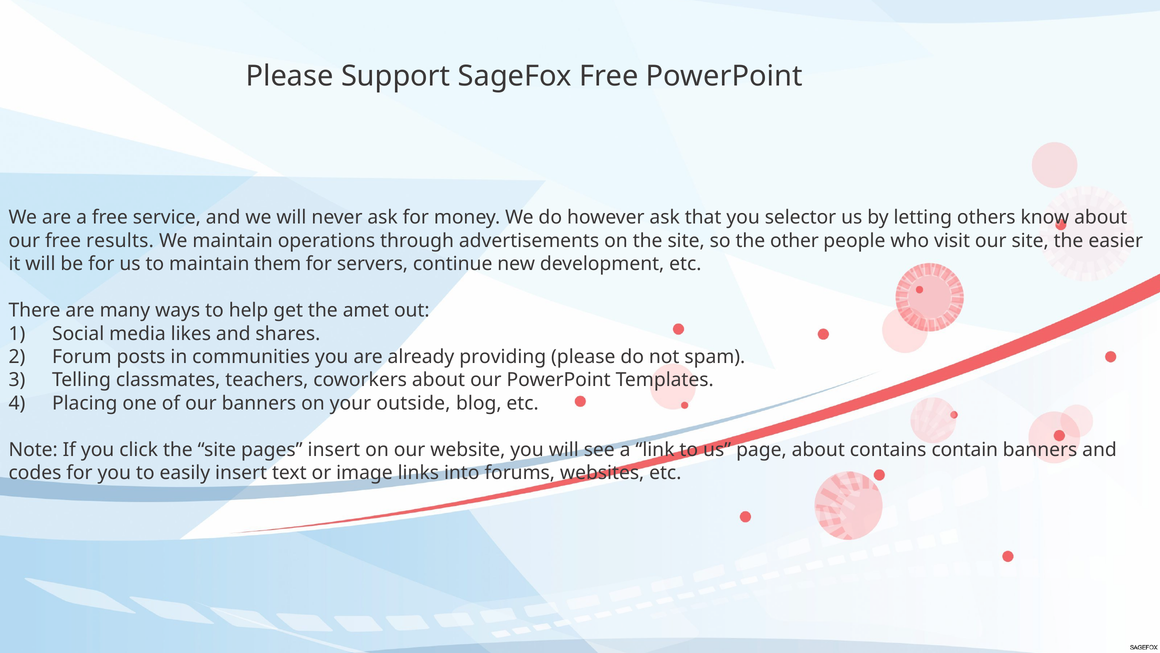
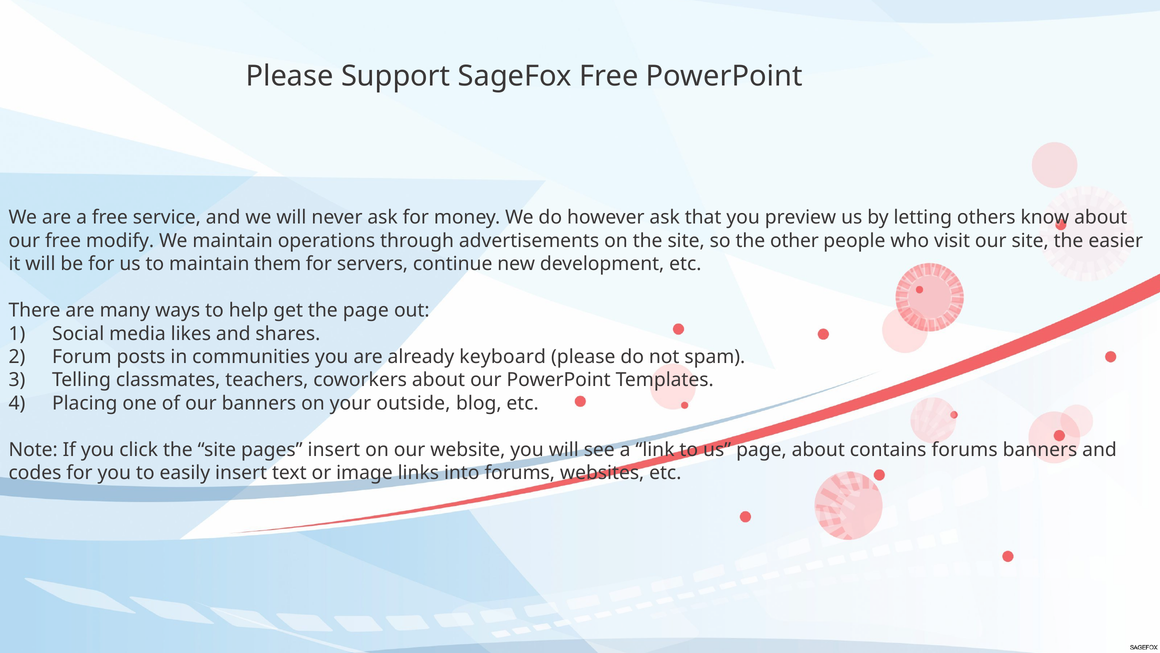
selector: selector -> preview
results: results -> modify
the amet: amet -> page
providing: providing -> keyboard
contains contain: contain -> forums
